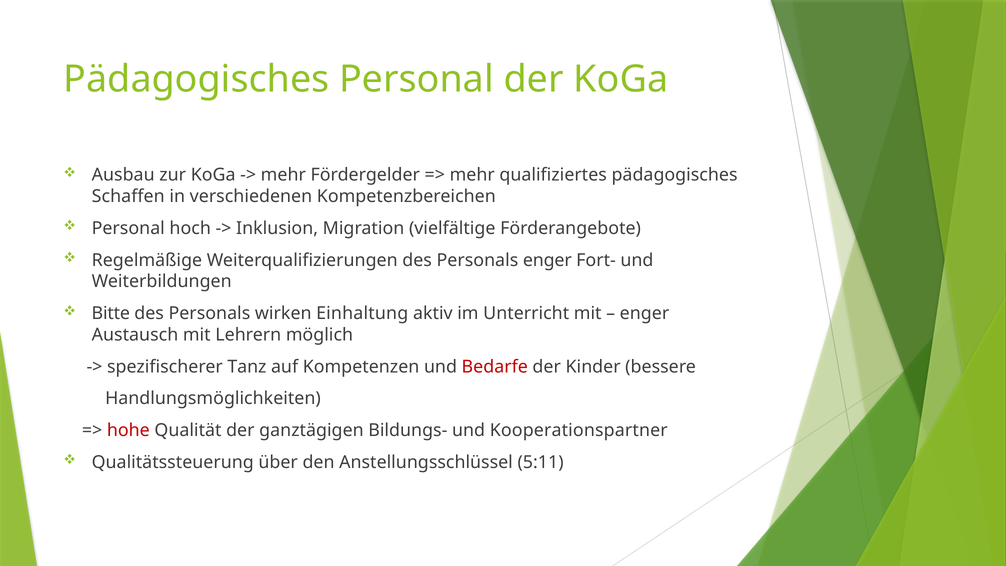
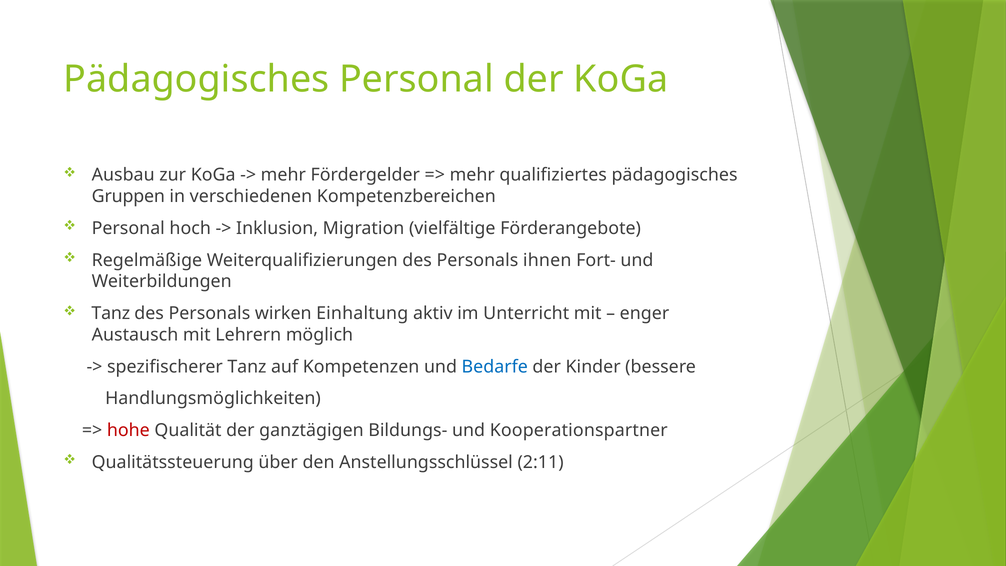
Schaffen: Schaffen -> Gruppen
Personals enger: enger -> ihnen
Bitte at (111, 313): Bitte -> Tanz
Bedarfe colour: red -> blue
5:11: 5:11 -> 2:11
